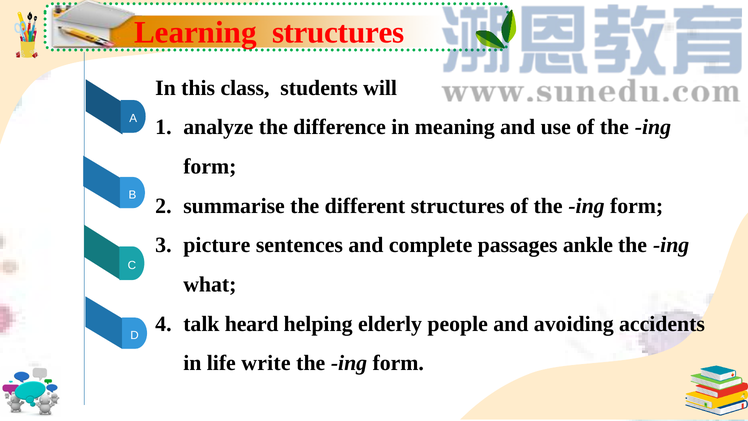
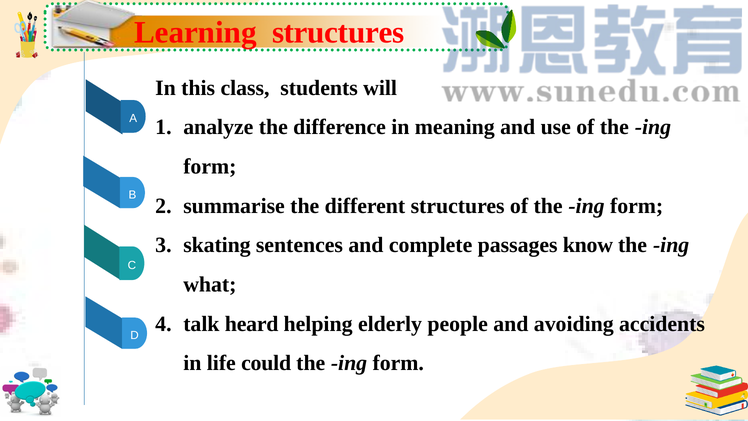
picture: picture -> skating
ankle: ankle -> know
write: write -> could
